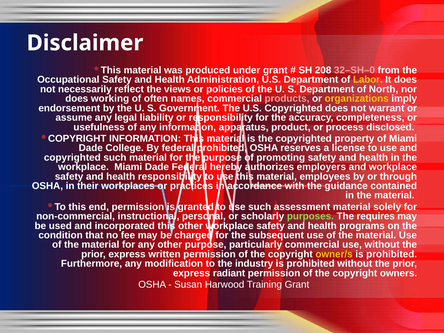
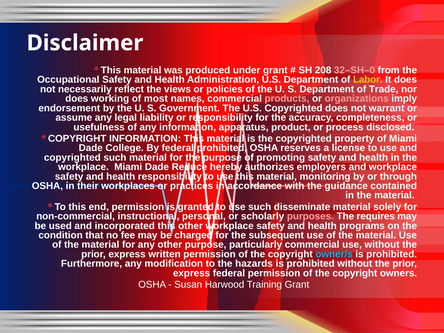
North: North -> Trade
often: often -> most
organizations colour: yellow -> pink
Dade Federal: Federal -> Reduce
employees: employees -> monitoring
assessment: assessment -> disseminate
purposes colour: light green -> pink
owner/s colour: yellow -> light blue
industry: industry -> hazards
express radiant: radiant -> federal
